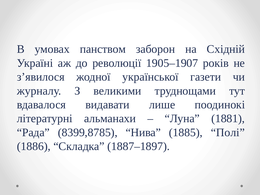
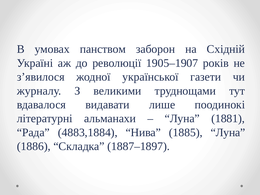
8399,8785: 8399,8785 -> 4883,1884
1885 Полі: Полі -> Луна
